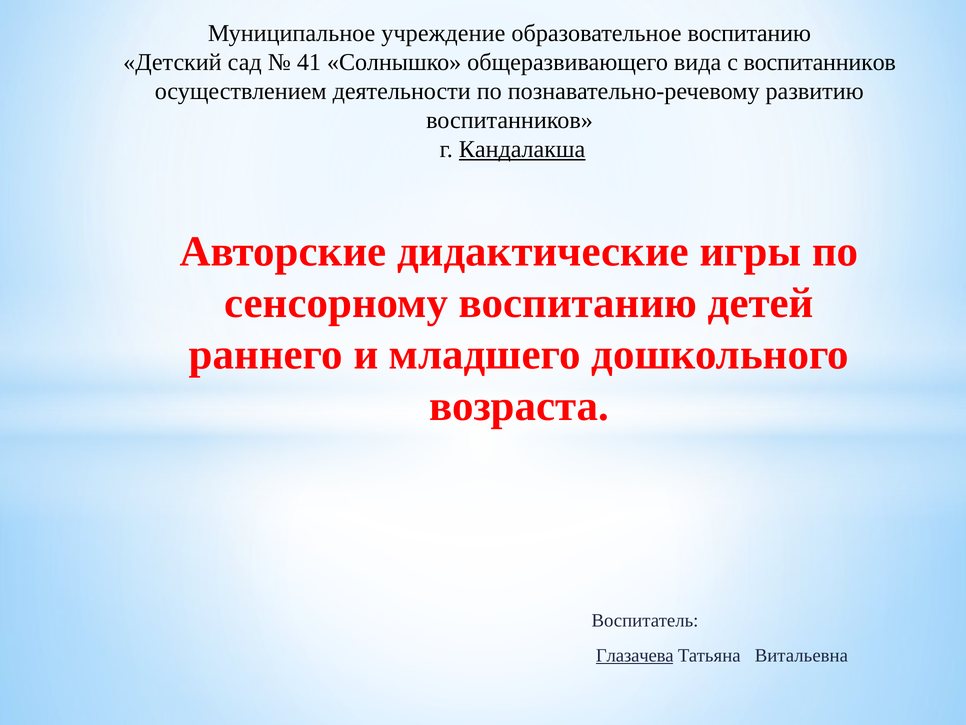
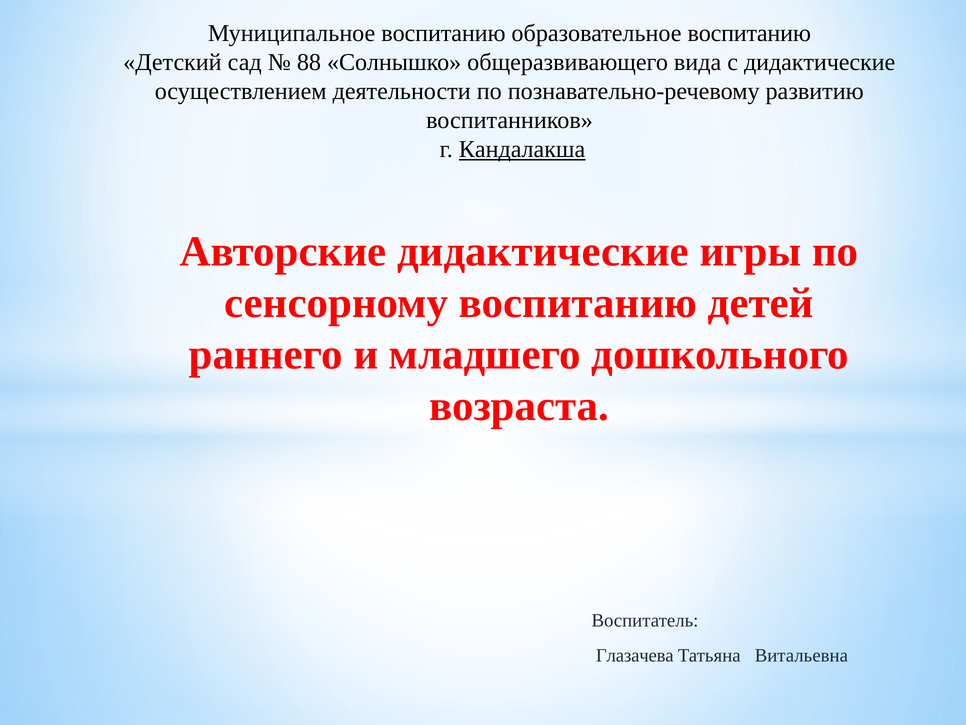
Муниципальное учреждение: учреждение -> воспитанию
41: 41 -> 88
с воспитанников: воспитанников -> дидактические
Глазачева underline: present -> none
